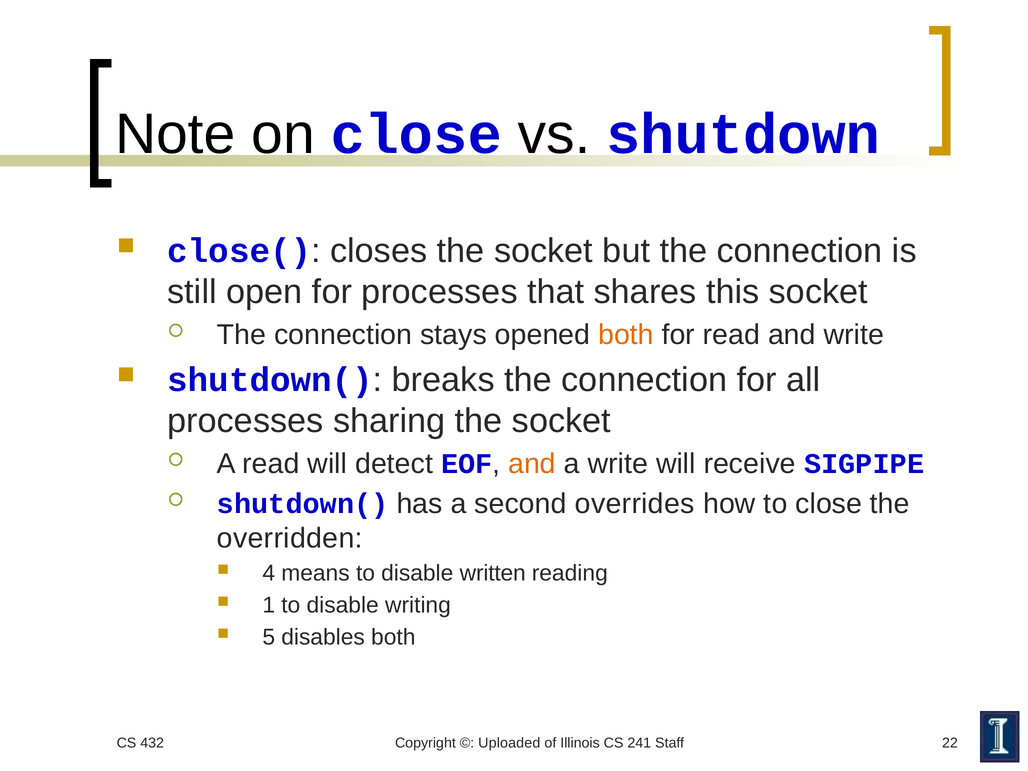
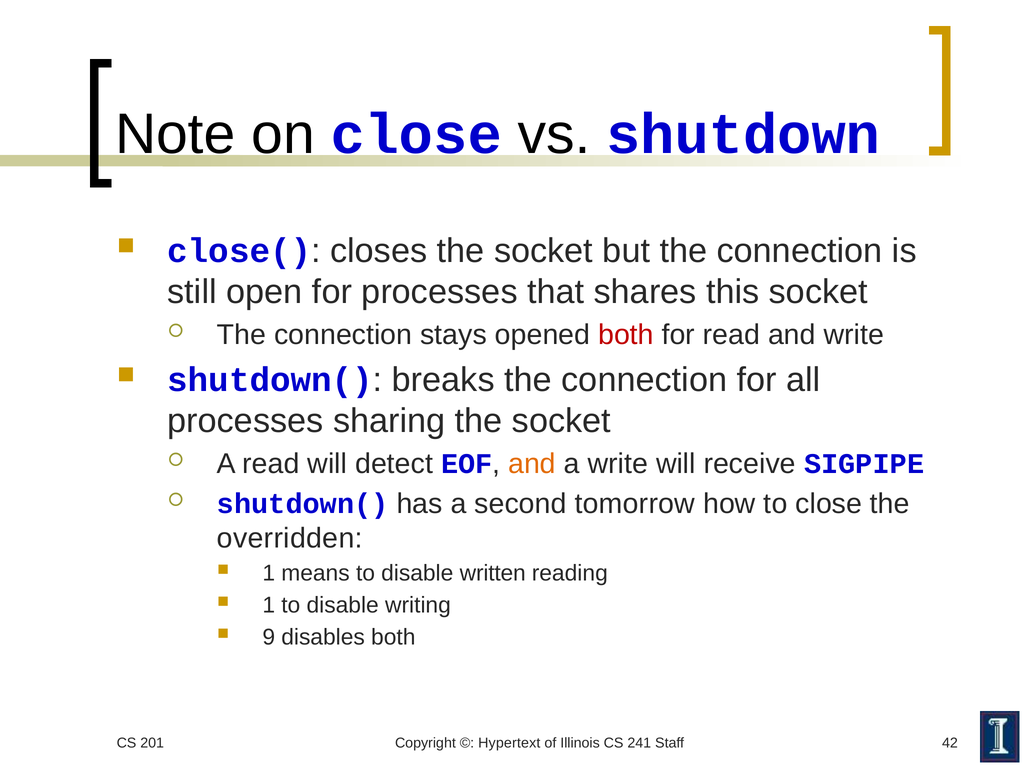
both at (626, 335) colour: orange -> red
overrides: overrides -> tomorrow
4 at (269, 573): 4 -> 1
5: 5 -> 9
432: 432 -> 201
Uploaded: Uploaded -> Hypertext
22: 22 -> 42
